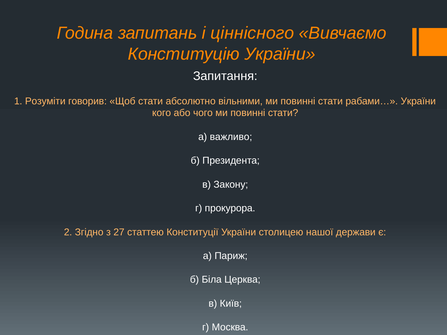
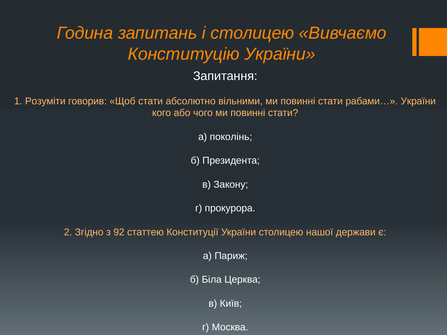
і ціннісного: ціннісного -> столицею
важливо: важливо -> поколінь
27: 27 -> 92
